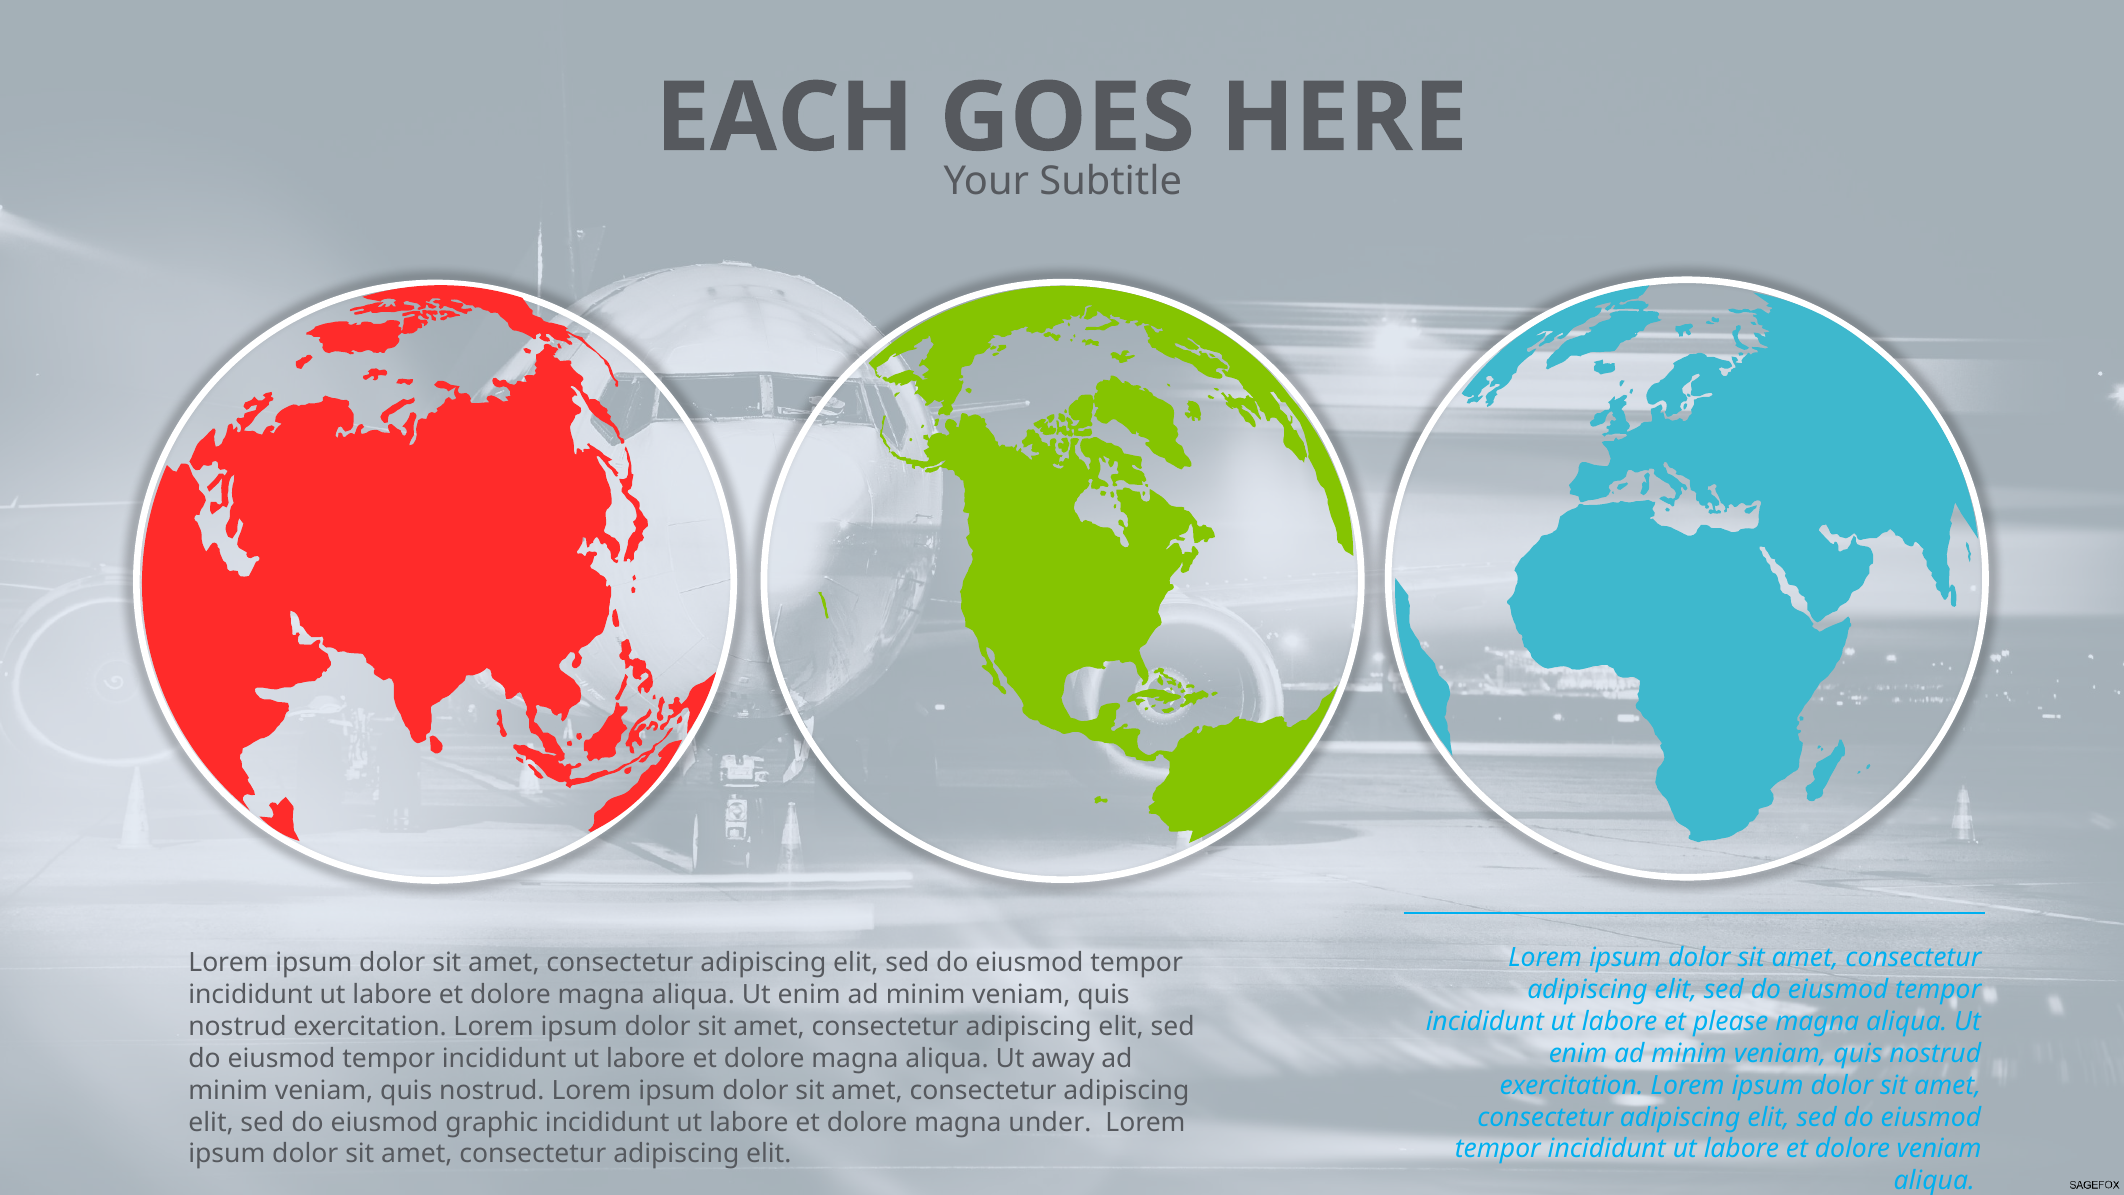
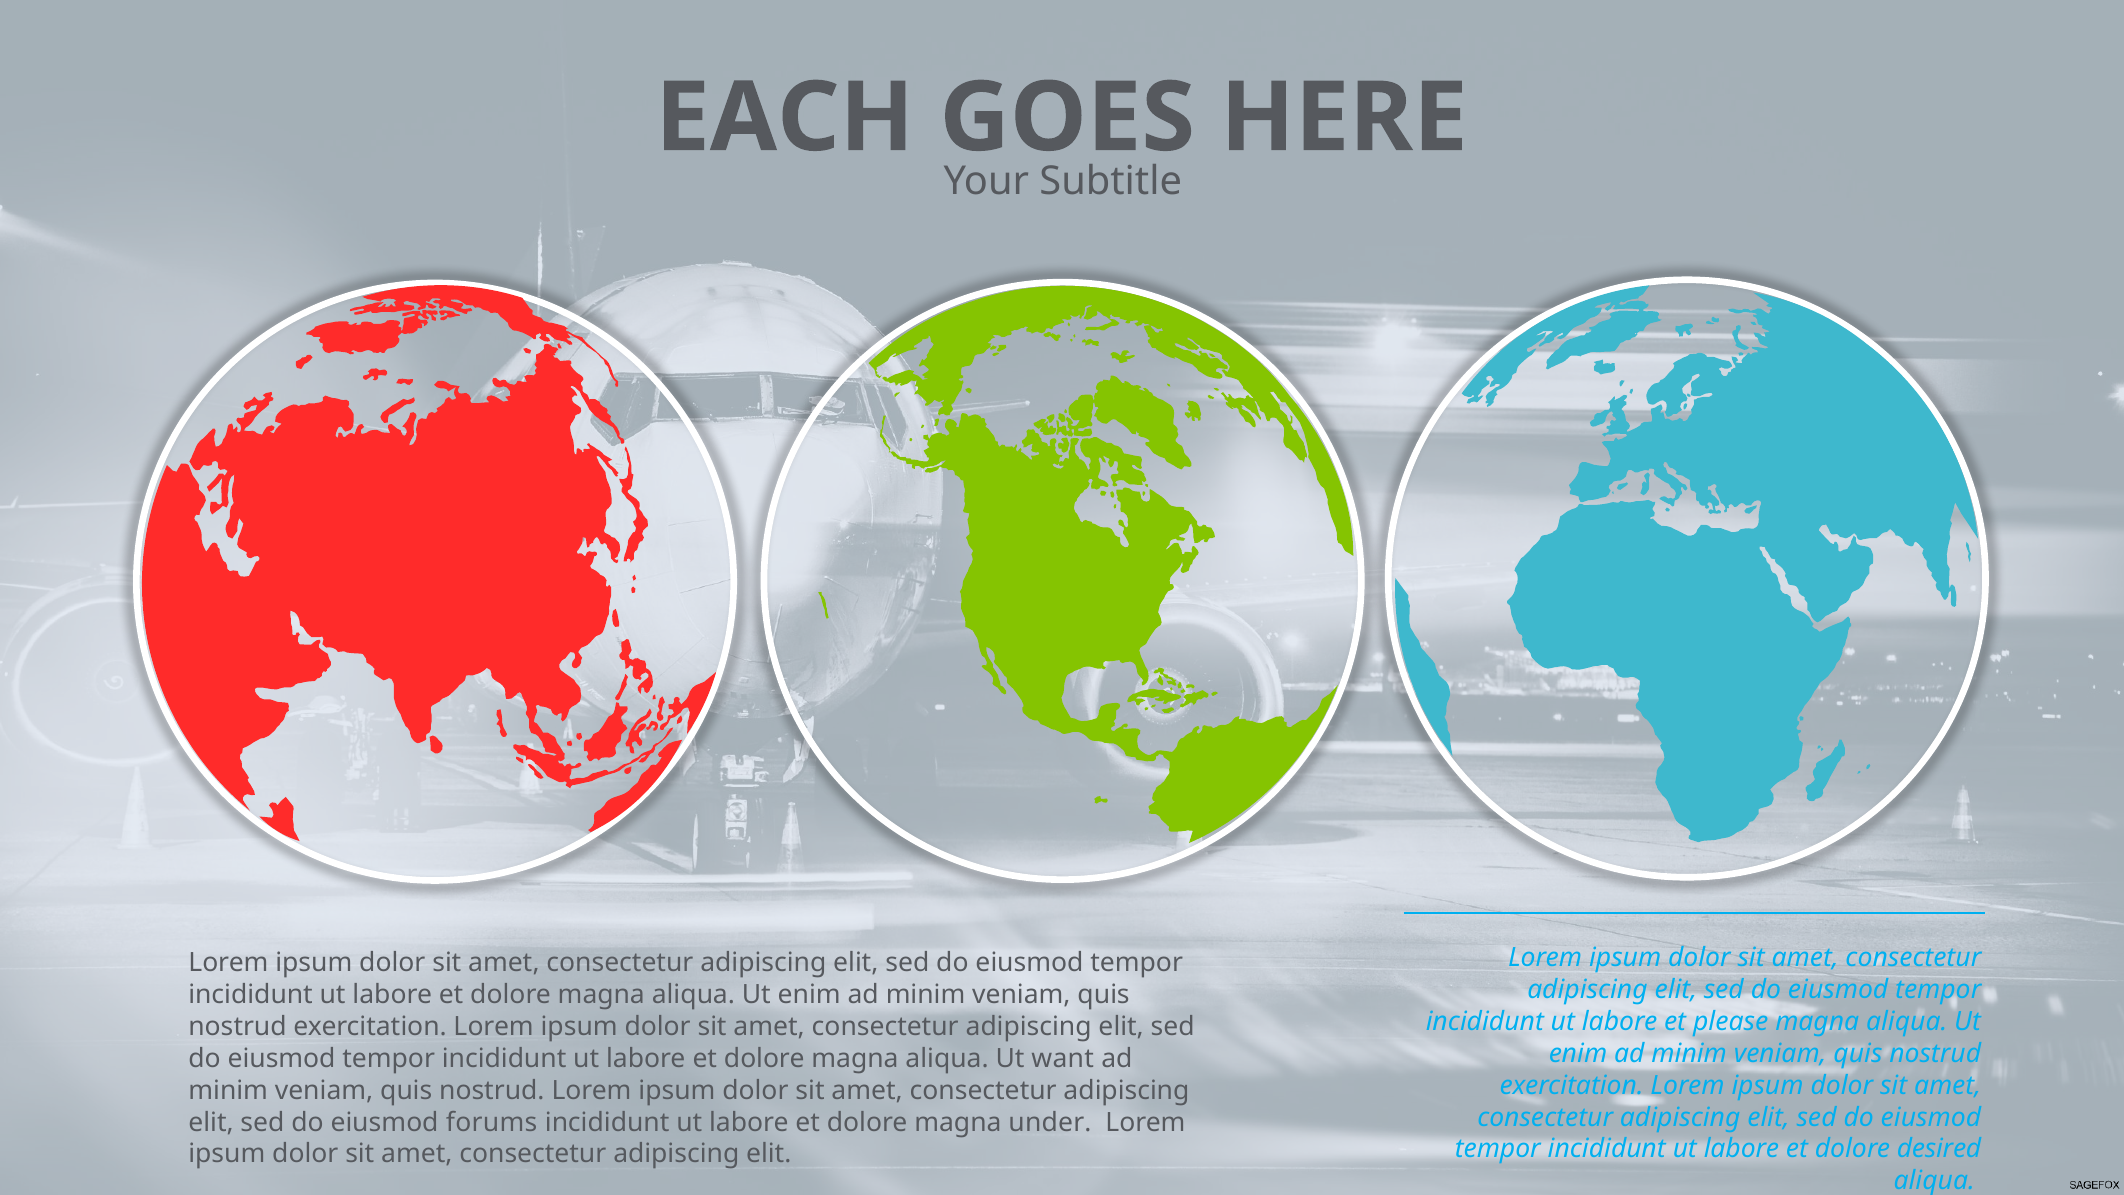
away: away -> want
graphic: graphic -> forums
dolore veniam: veniam -> desired
